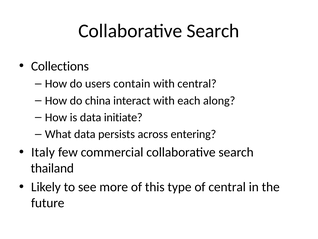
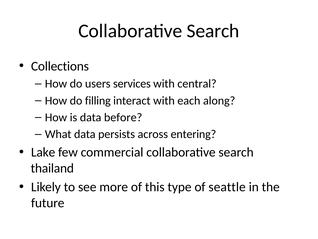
contain: contain -> services
china: china -> filling
initiate: initiate -> before
Italy: Italy -> Lake
of central: central -> seattle
